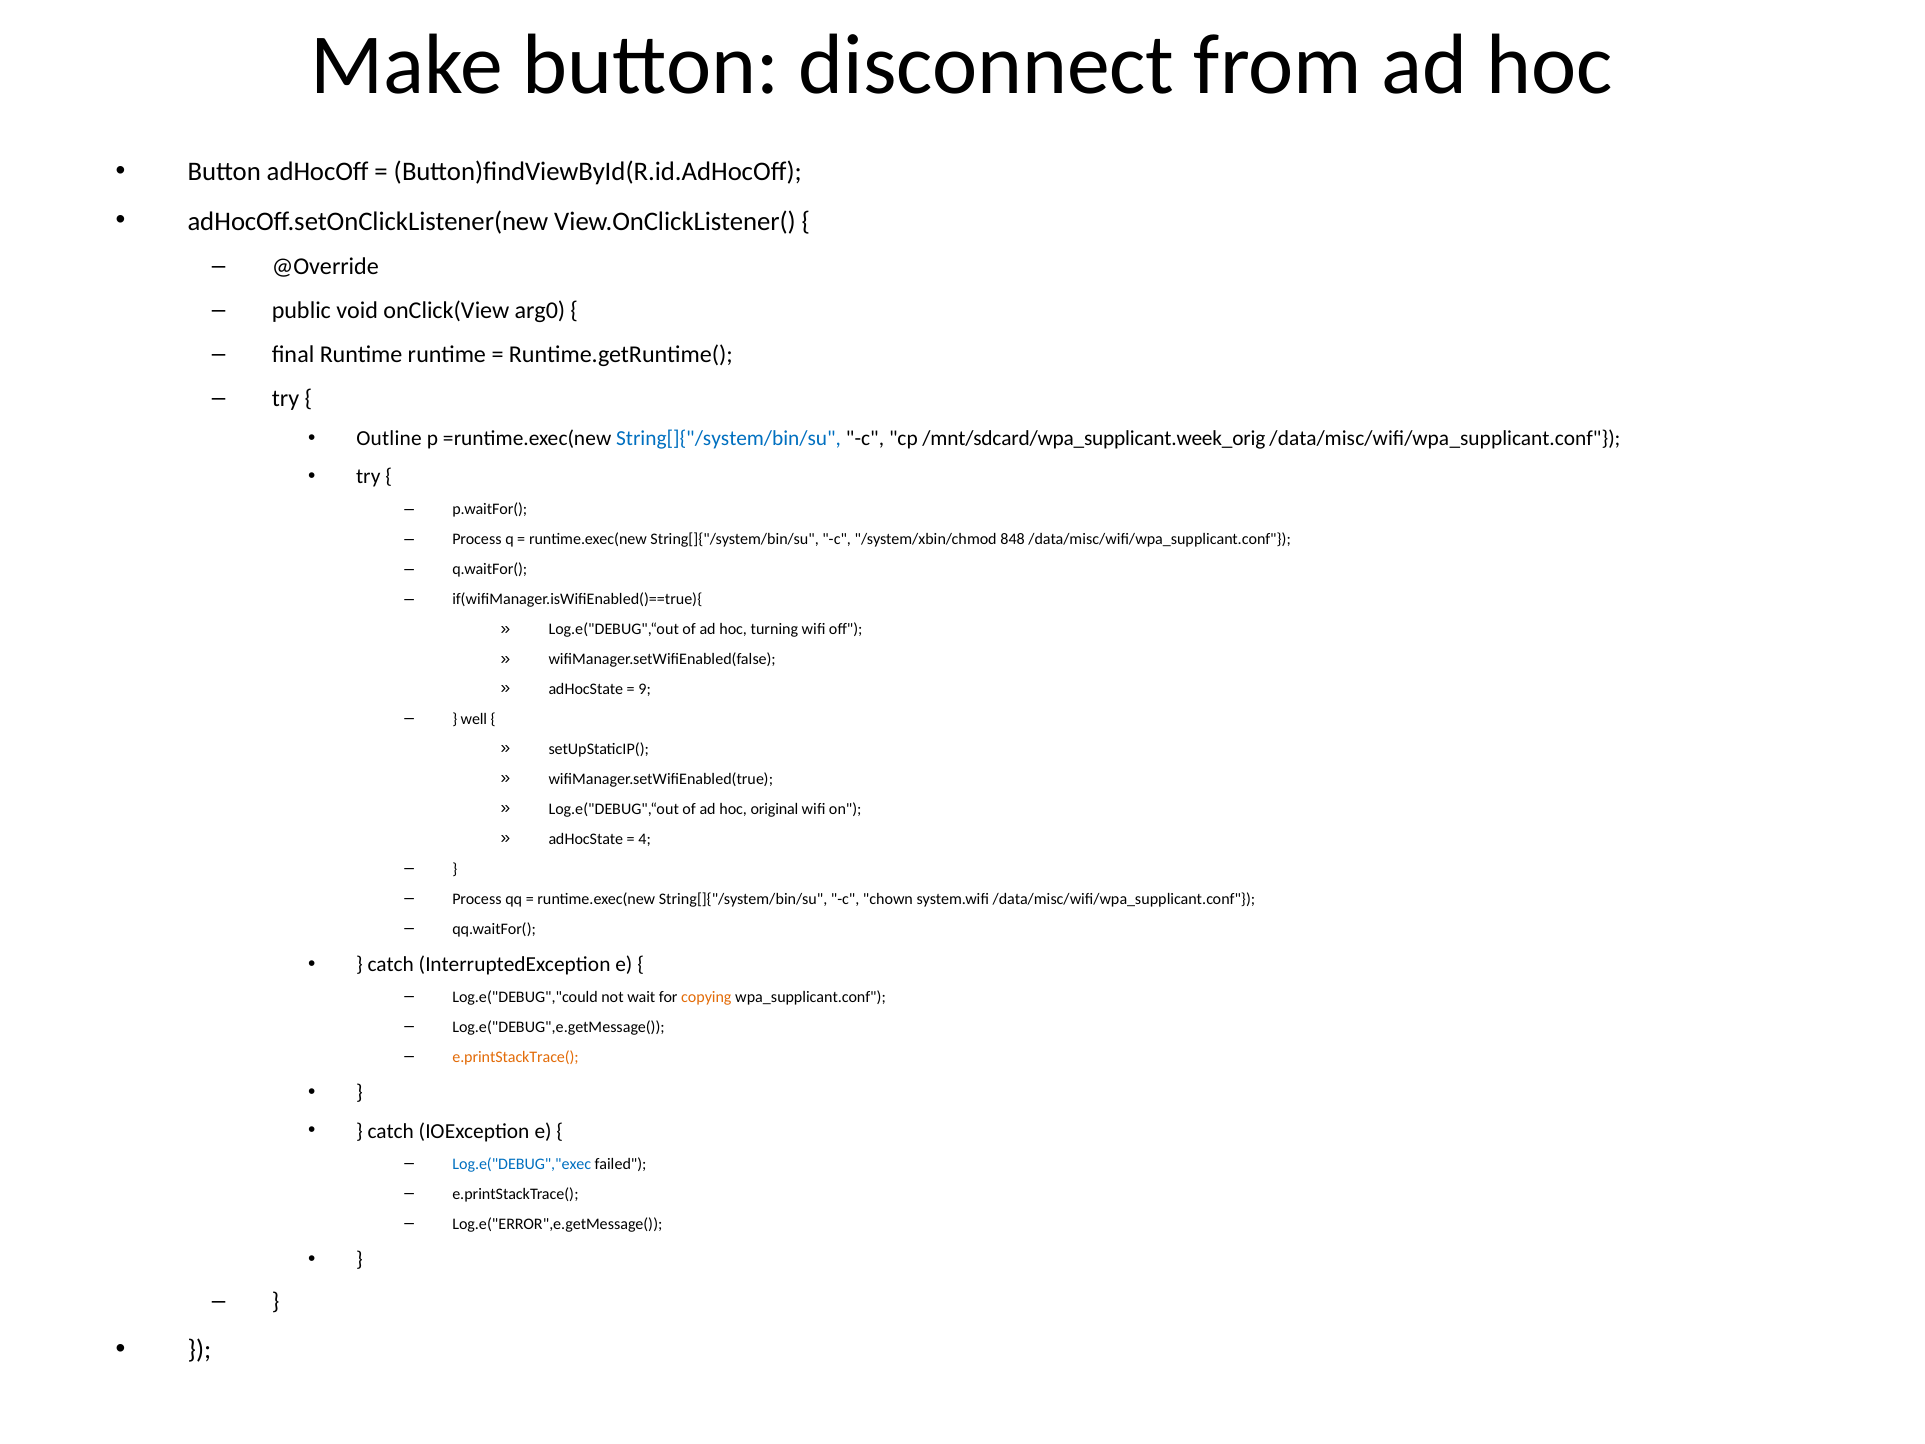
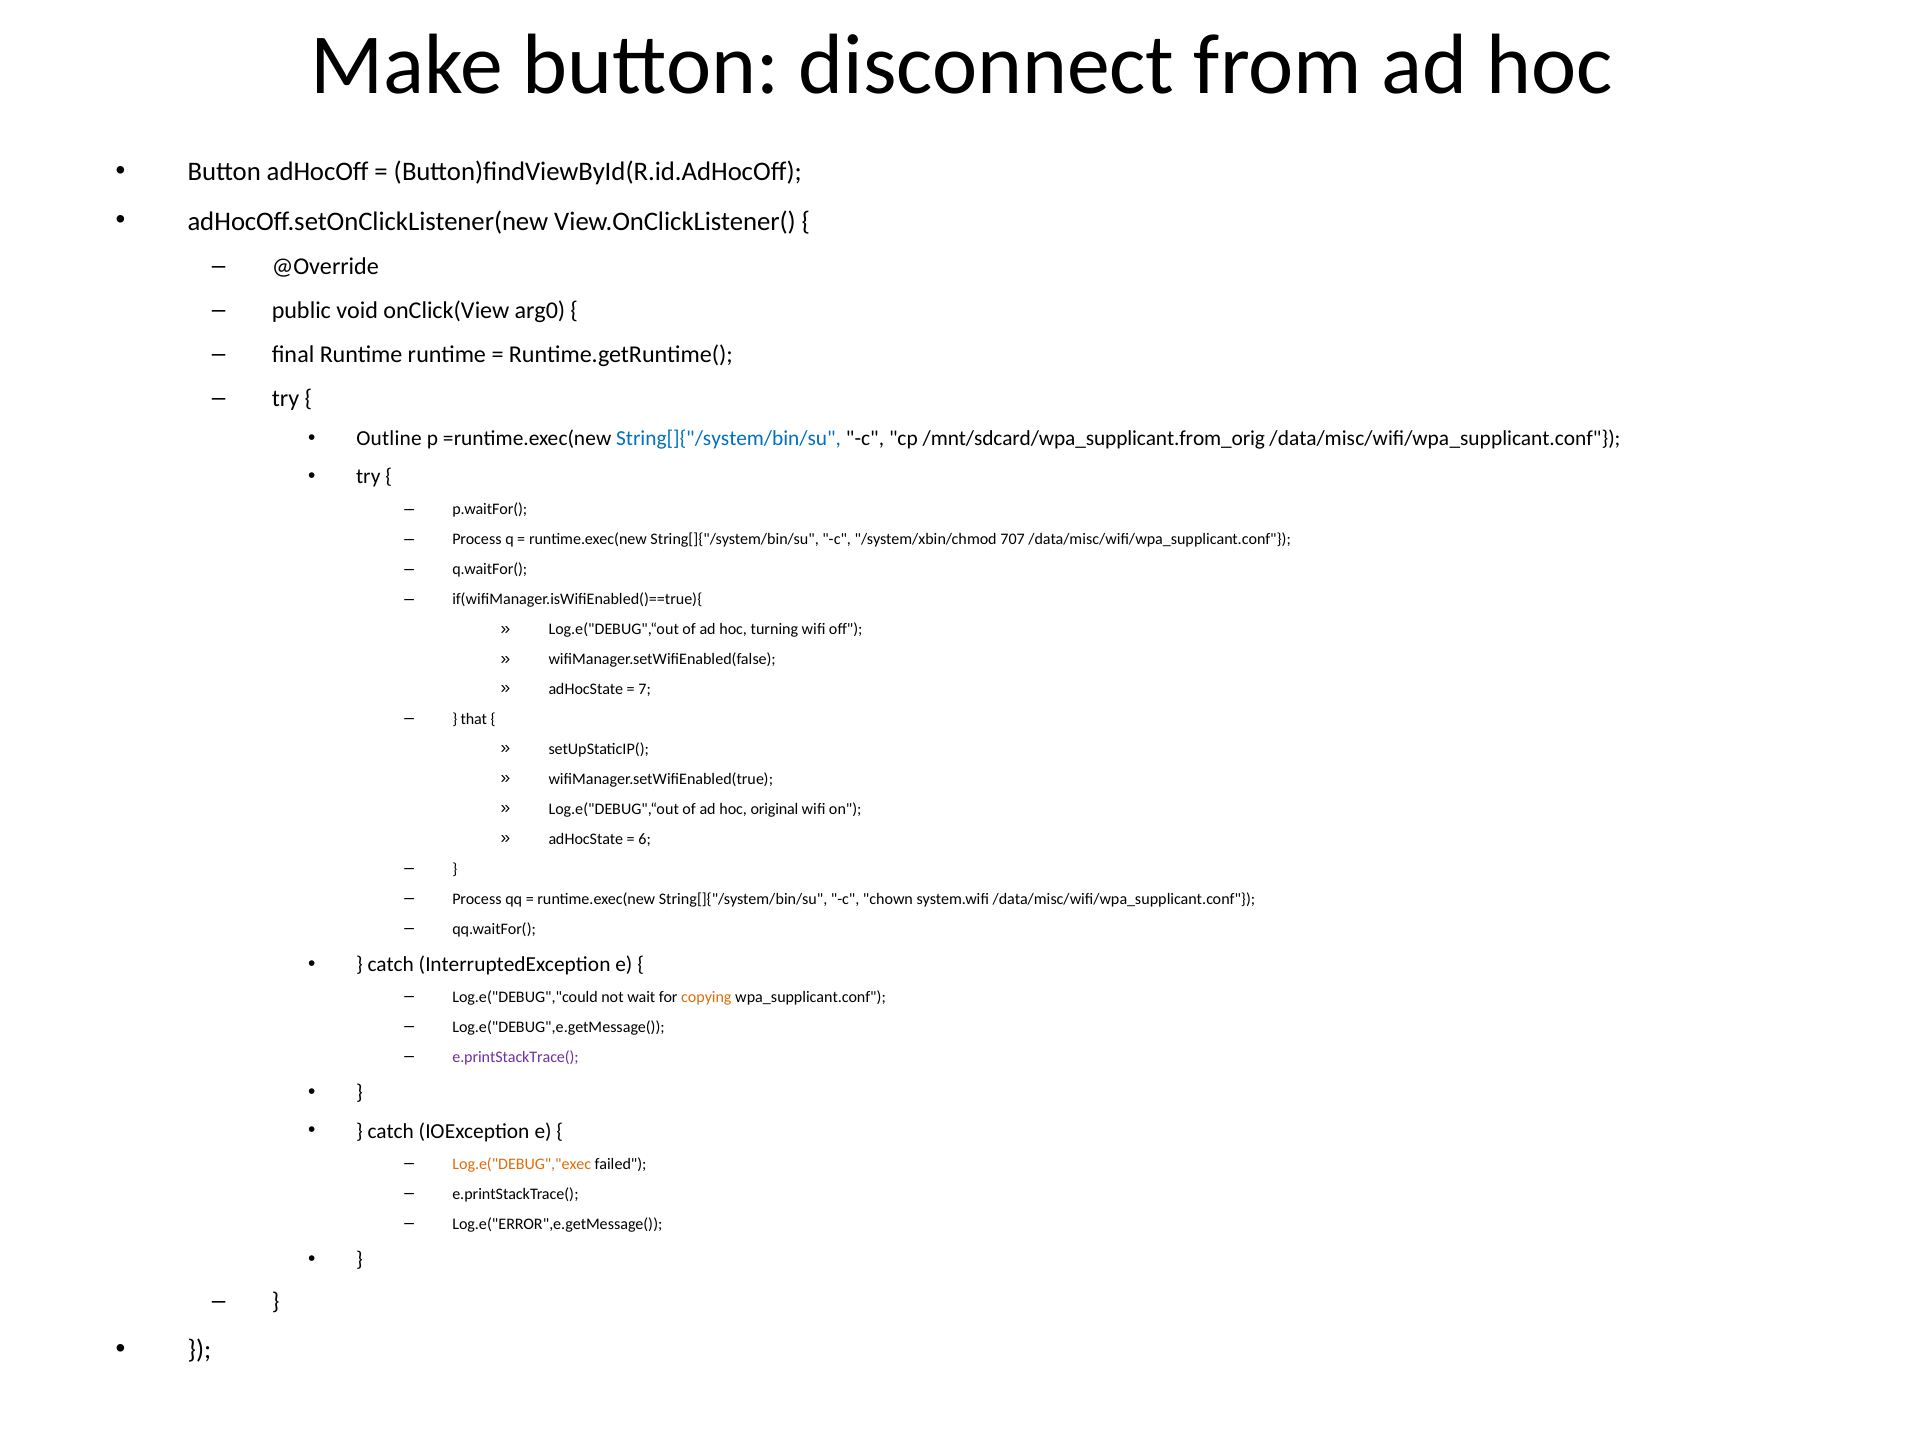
/mnt/sdcard/wpa_supplicant.week_orig: /mnt/sdcard/wpa_supplicant.week_orig -> /mnt/sdcard/wpa_supplicant.from_orig
848: 848 -> 707
9: 9 -> 7
well: well -> that
4: 4 -> 6
e.printStackTrace( at (516, 1057) colour: orange -> purple
Log.e("DEBUG","exec colour: blue -> orange
